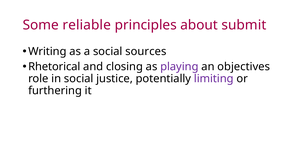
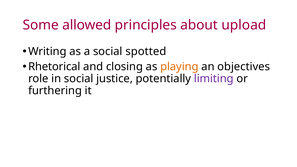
reliable: reliable -> allowed
submit: submit -> upload
sources: sources -> spotted
playing colour: purple -> orange
